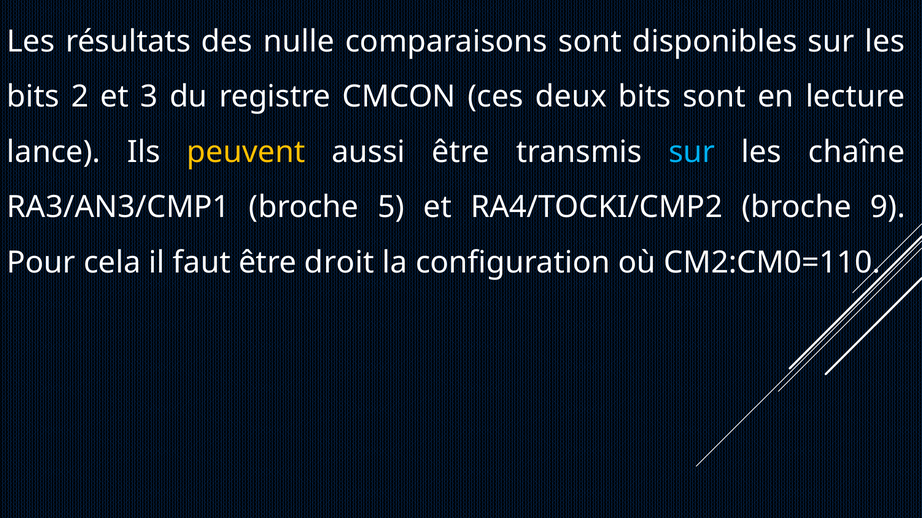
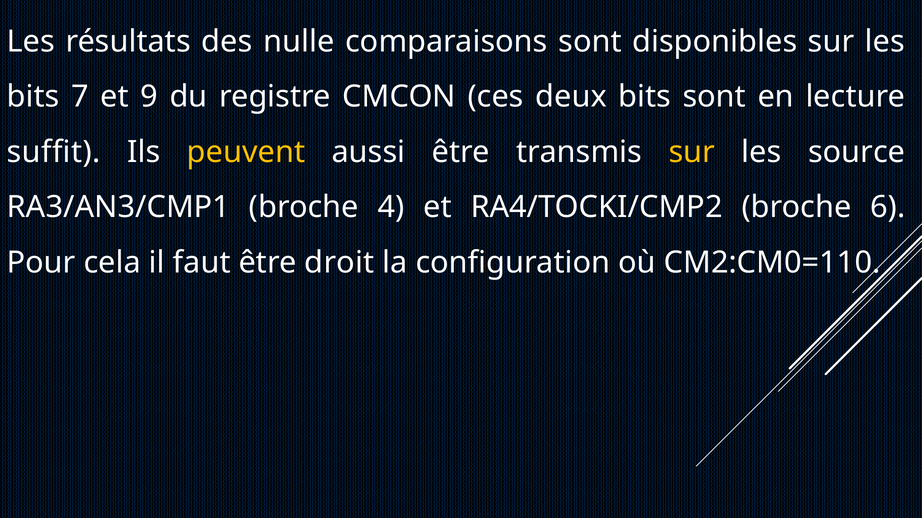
2: 2 -> 7
3: 3 -> 9
lance: lance -> suffit
sur at (692, 152) colour: light blue -> yellow
chaîne: chaîne -> source
5: 5 -> 4
9: 9 -> 6
